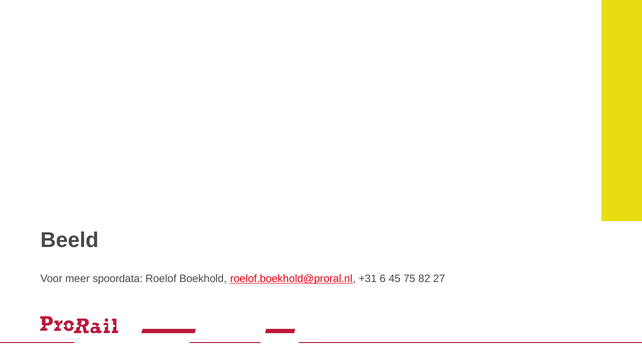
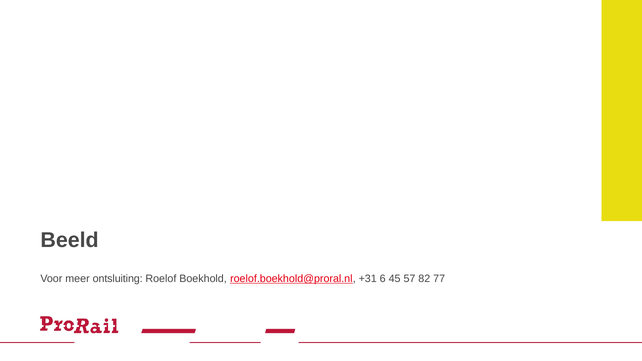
spoordata: spoordata -> ontsluiting
75: 75 -> 57
27: 27 -> 77
